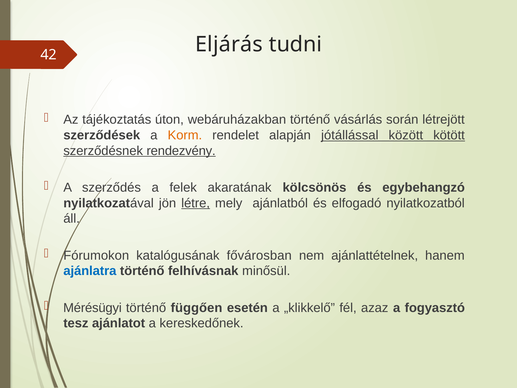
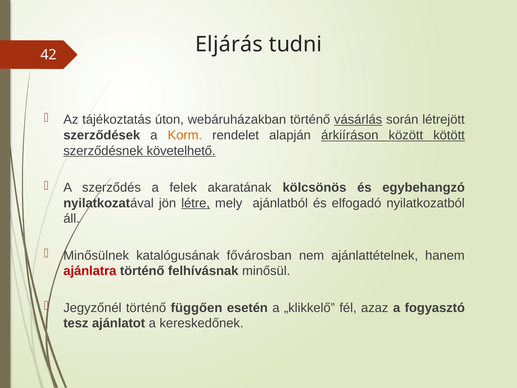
vásárlás underline: none -> present
jótállással: jótállással -> árkiíráson
rendezvény: rendezvény -> követelhető
Fórumokon: Fórumokon -> Minősülnek
ajánlatra colour: blue -> red
Mérésügyi: Mérésügyi -> Jegyzőnél
